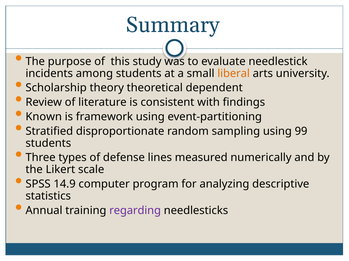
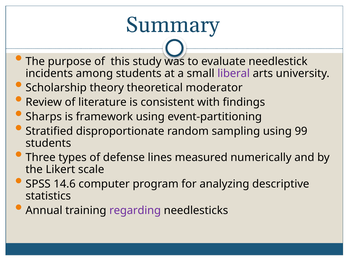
liberal colour: orange -> purple
dependent: dependent -> moderator
Known: Known -> Sharps
14.9: 14.9 -> 14.6
